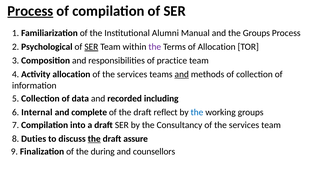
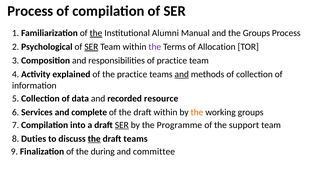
Process at (30, 11) underline: present -> none
the at (96, 33) underline: none -> present
Activity allocation: allocation -> explained
services at (132, 74): services -> practice
including: including -> resource
Internal: Internal -> Services
draft reflect: reflect -> within
the at (197, 112) colour: blue -> orange
SER at (122, 125) underline: none -> present
Consultancy: Consultancy -> Programme
services at (244, 125): services -> support
draft assure: assure -> teams
counsellors: counsellors -> committee
